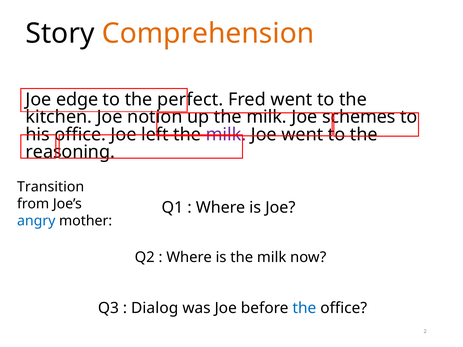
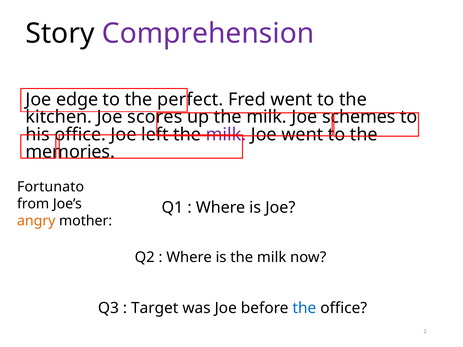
Comprehension colour: orange -> purple
notion: notion -> scores
reasoning: reasoning -> memories
Transition: Transition -> Fortunato
angry colour: blue -> orange
Dialog: Dialog -> Target
